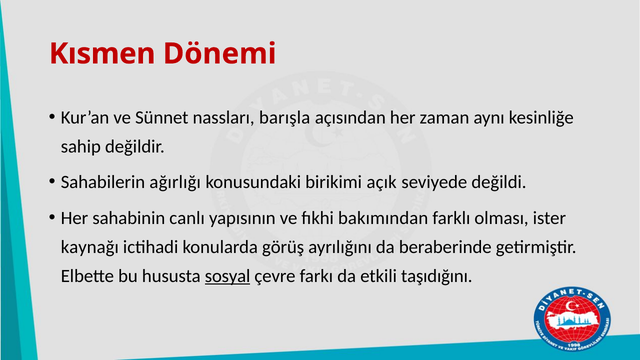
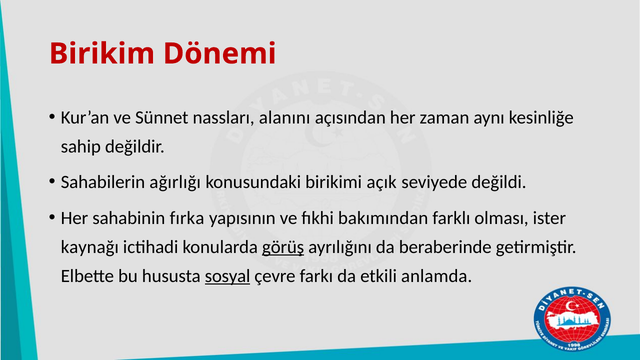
Kısmen: Kısmen -> Birikim
barışla: barışla -> alanını
canlı: canlı -> fırka
görüş underline: none -> present
taşıdığını: taşıdığını -> anlamda
